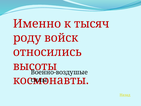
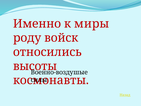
тысяч: тысяч -> миры
